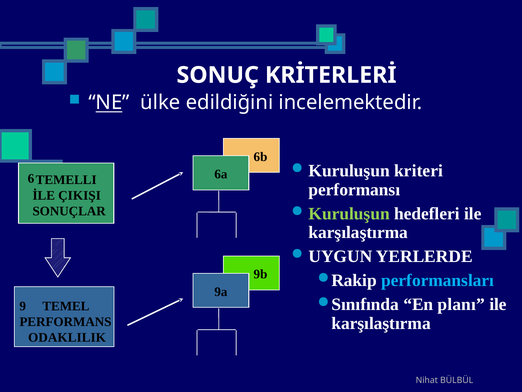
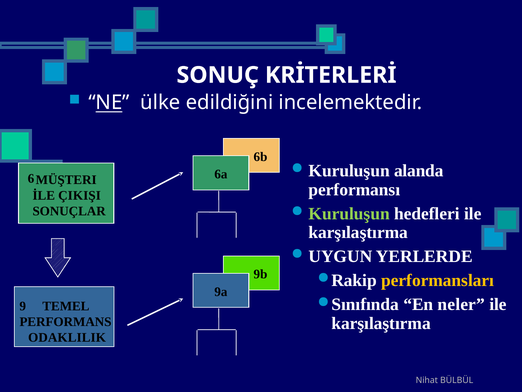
kriteri: kriteri -> alanda
TEMELLI: TEMELLI -> MÜŞTERI
performansları colour: light blue -> yellow
planı: planı -> neler
